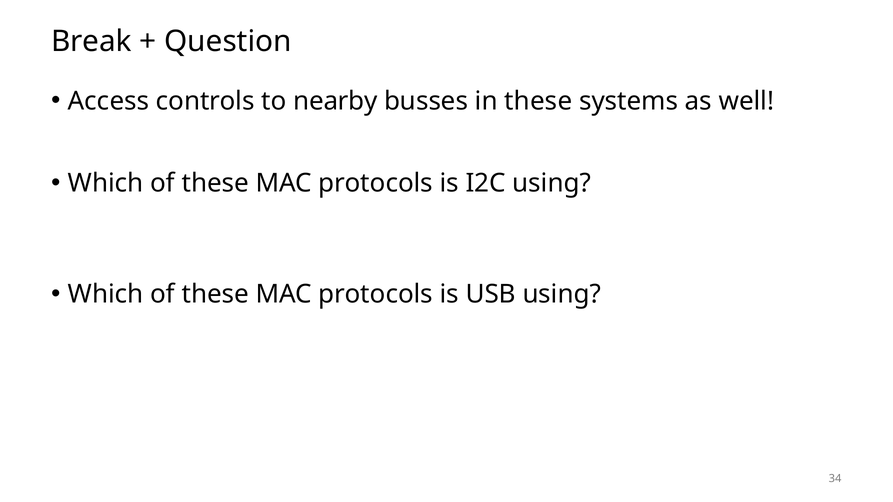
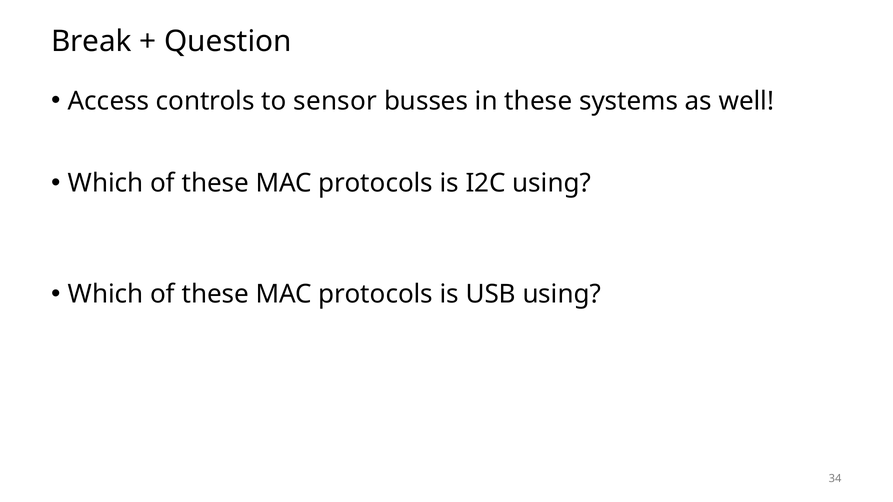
nearby: nearby -> sensor
